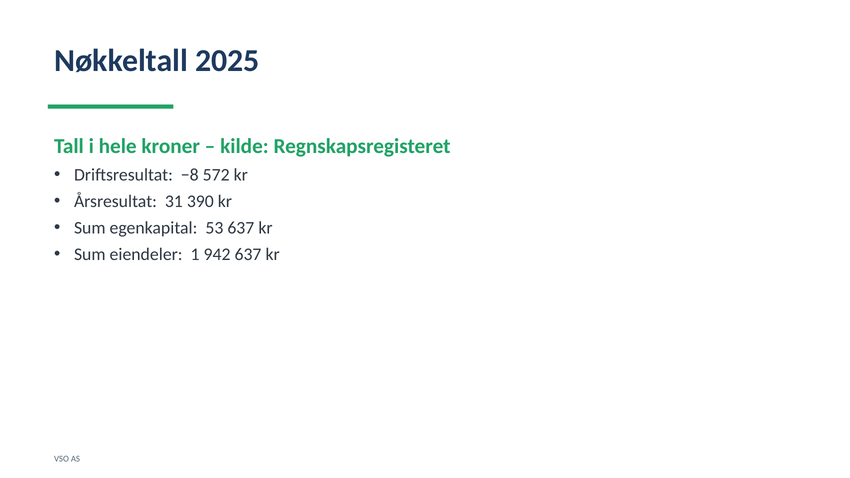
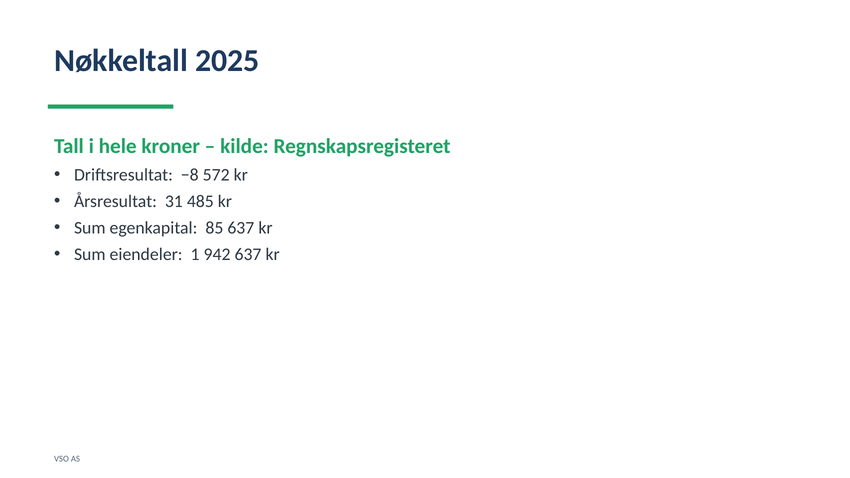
390: 390 -> 485
53: 53 -> 85
